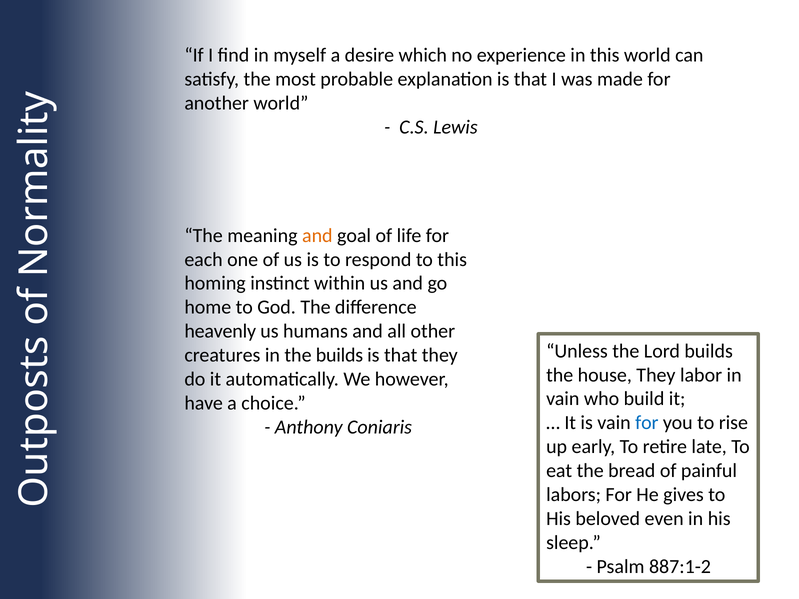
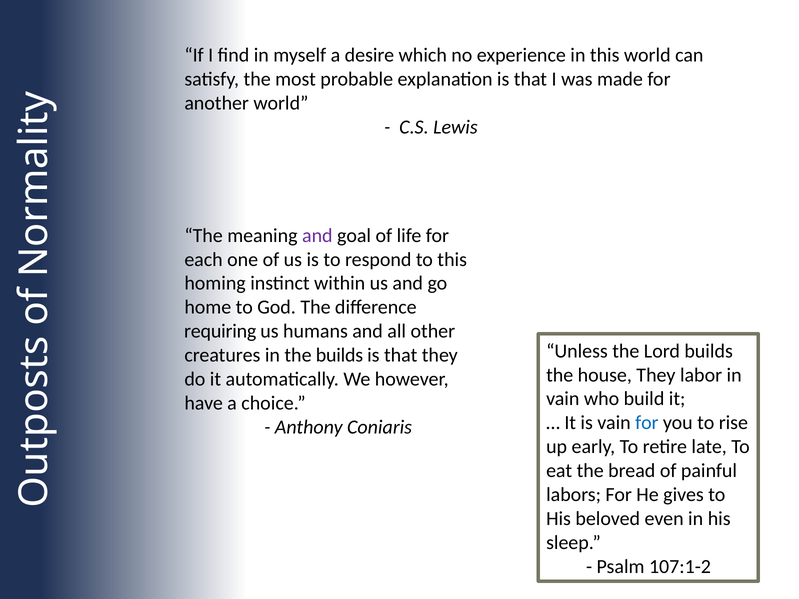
and at (317, 236) colour: orange -> purple
heavenly: heavenly -> requiring
887:1-2: 887:1-2 -> 107:1-2
